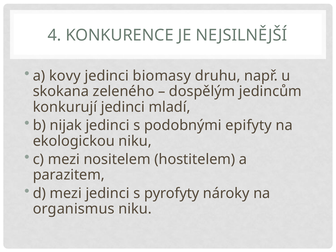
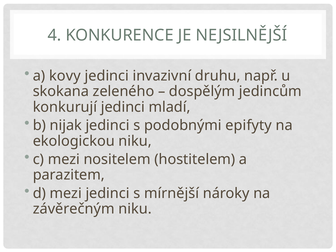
biomasy: biomasy -> invazivní
pyrofyty: pyrofyty -> mírnější
organismus: organismus -> závěrečným
